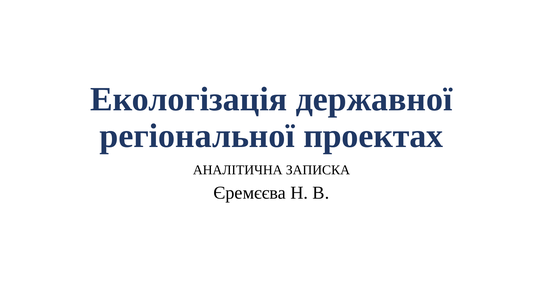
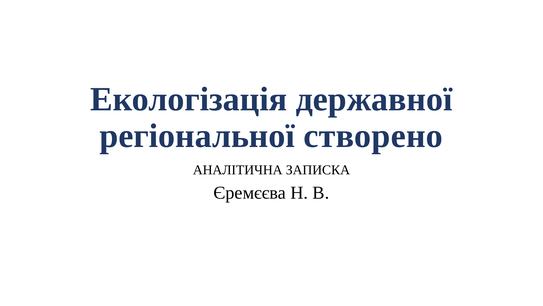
проектах: проектах -> створено
